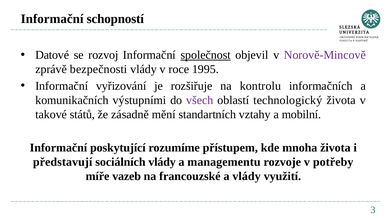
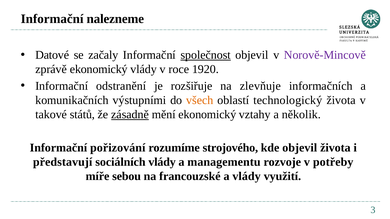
schopností: schopností -> nalezneme
rozvoj: rozvoj -> začaly
zprávě bezpečnosti: bezpečnosti -> ekonomický
1995: 1995 -> 1920
vyřizování: vyřizování -> odstranění
kontrolu: kontrolu -> zlevňuje
všech colour: purple -> orange
zásadně underline: none -> present
mění standartních: standartních -> ekonomický
mobilní: mobilní -> několik
poskytující: poskytující -> pořizování
přístupem: přístupem -> strojového
kde mnoha: mnoha -> objevil
vazeb: vazeb -> sebou
